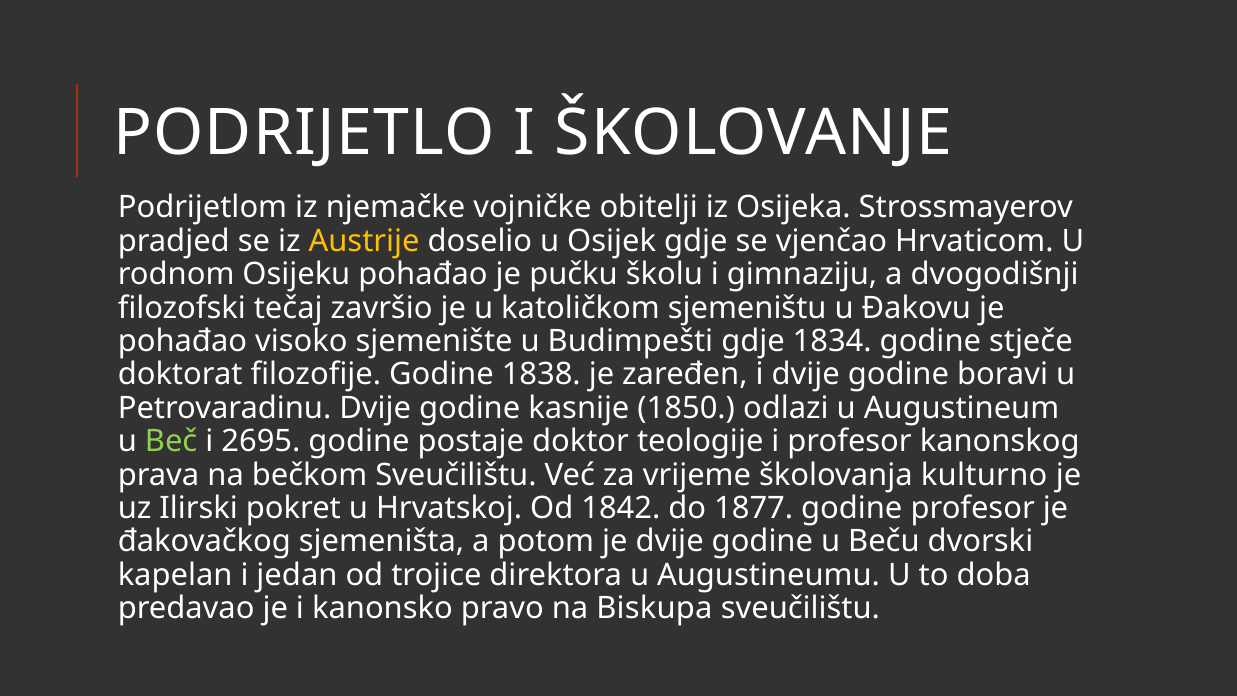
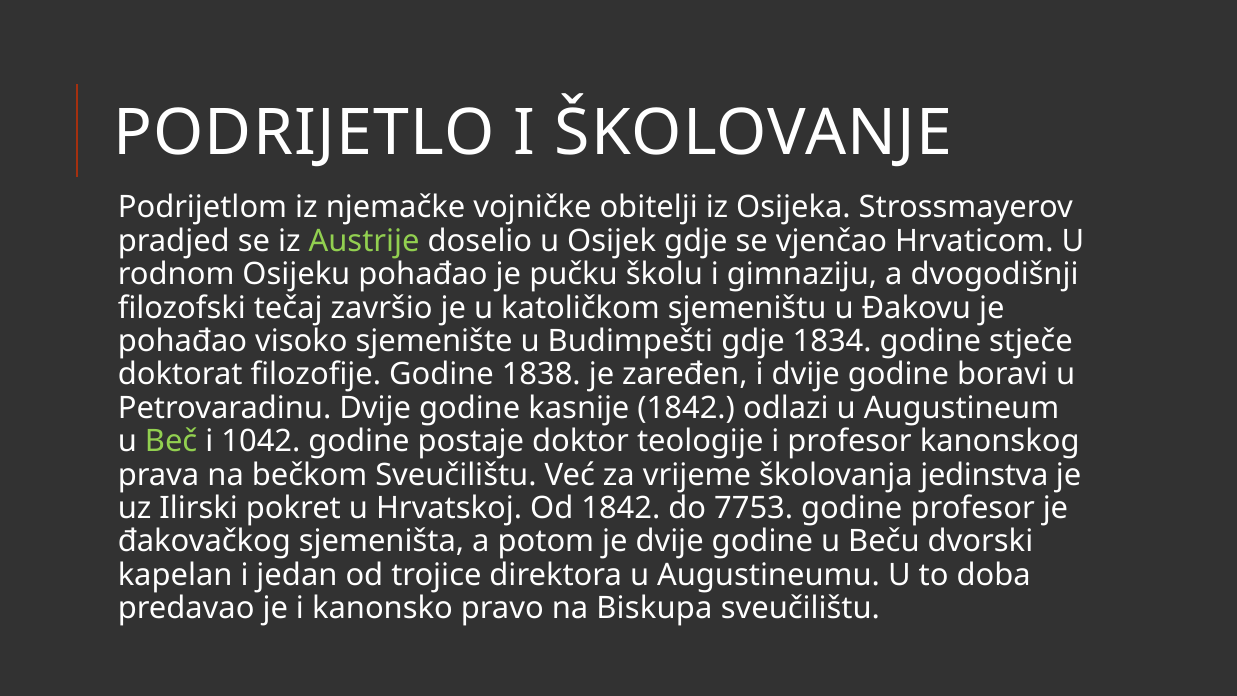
Austrije colour: yellow -> light green
kasnije 1850: 1850 -> 1842
2695: 2695 -> 1042
kulturno: kulturno -> jedinstva
1877: 1877 -> 7753
